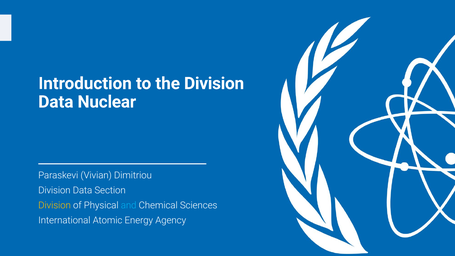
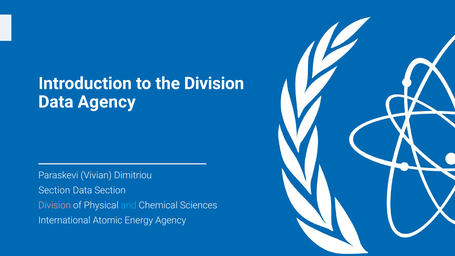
Data Nuclear: Nuclear -> Agency
Division at (54, 190): Division -> Section
Division at (55, 205) colour: yellow -> pink
